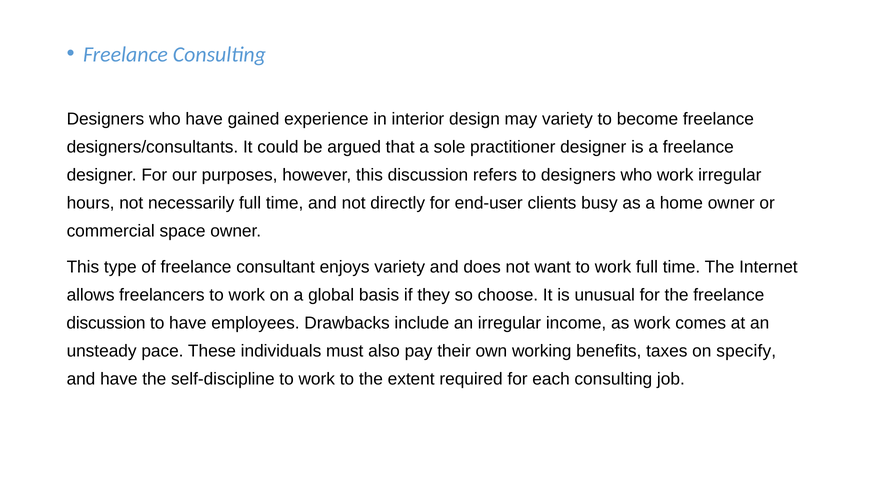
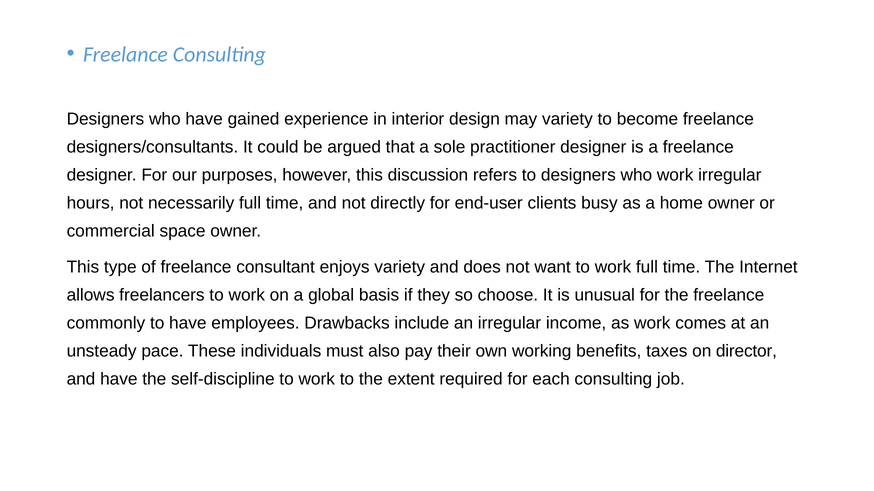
discussion at (106, 323): discussion -> commonly
specify: specify -> director
